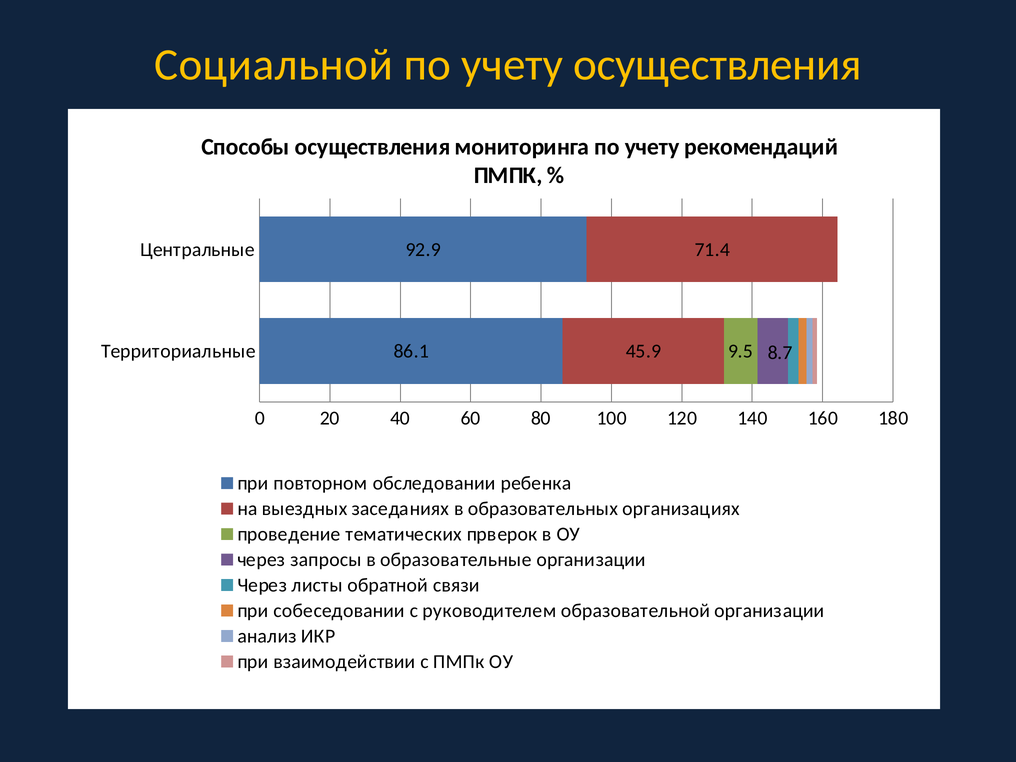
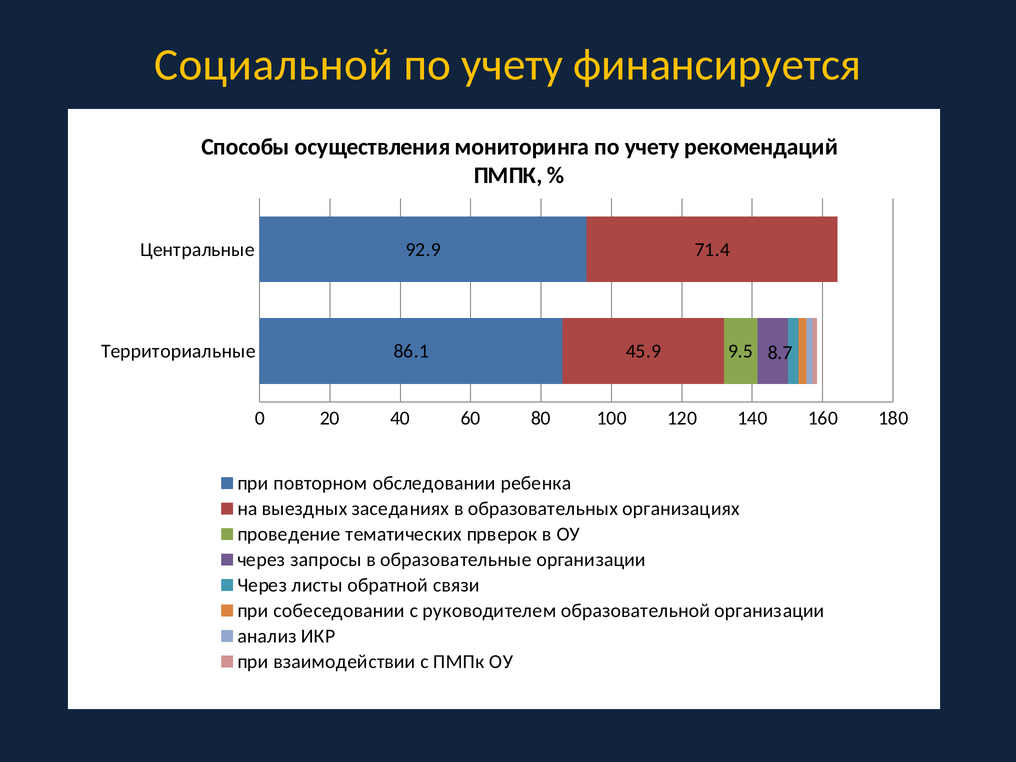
учету осуществления: осуществления -> финансируется
